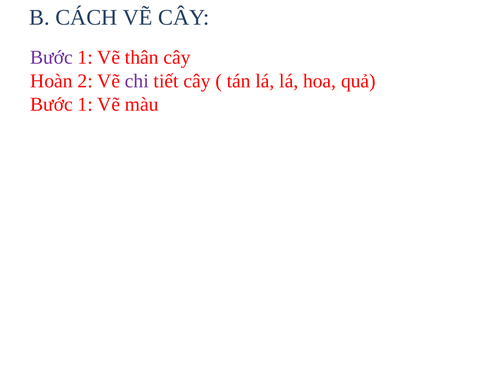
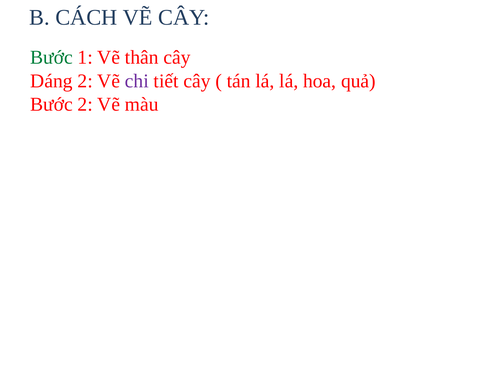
Bước at (51, 58) colour: purple -> green
Hoàn: Hoàn -> Dáng
1 at (85, 104): 1 -> 2
